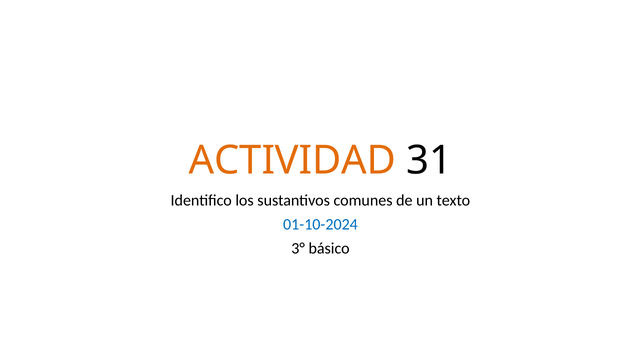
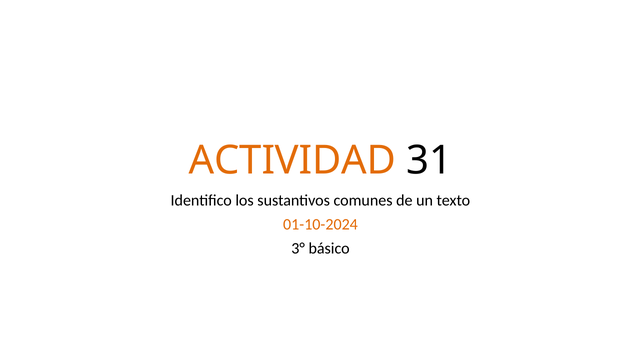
01-10-2024 colour: blue -> orange
